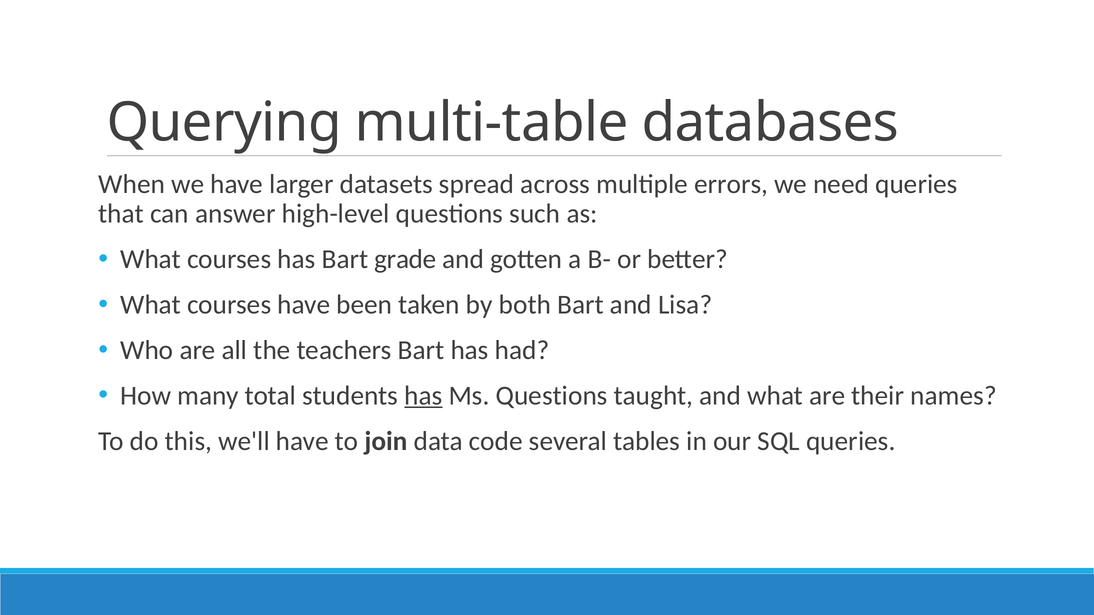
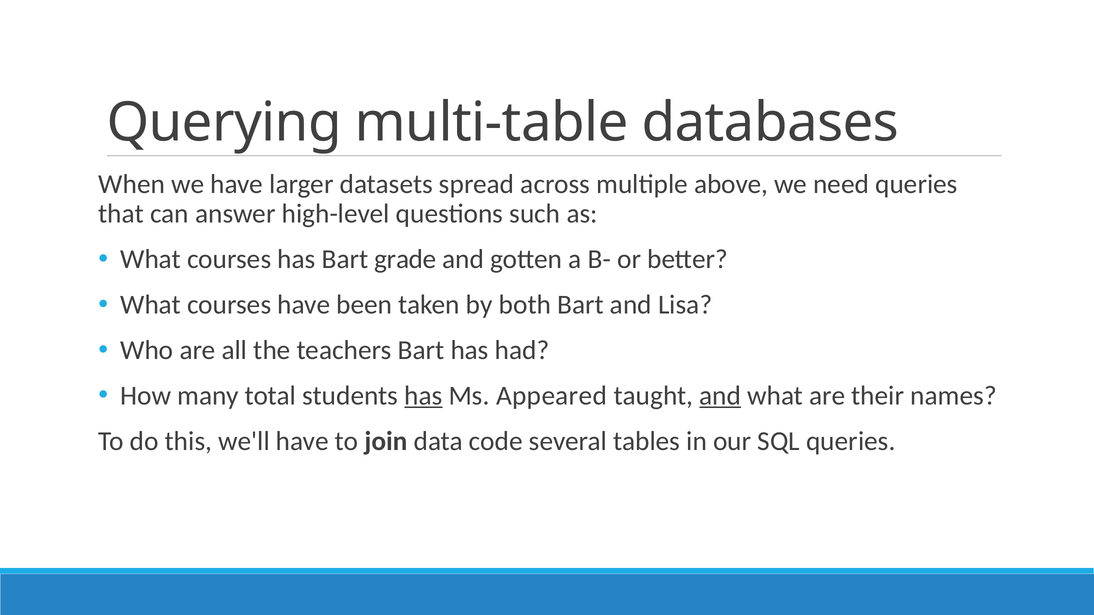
errors: errors -> above
Ms Questions: Questions -> Appeared
and at (720, 396) underline: none -> present
